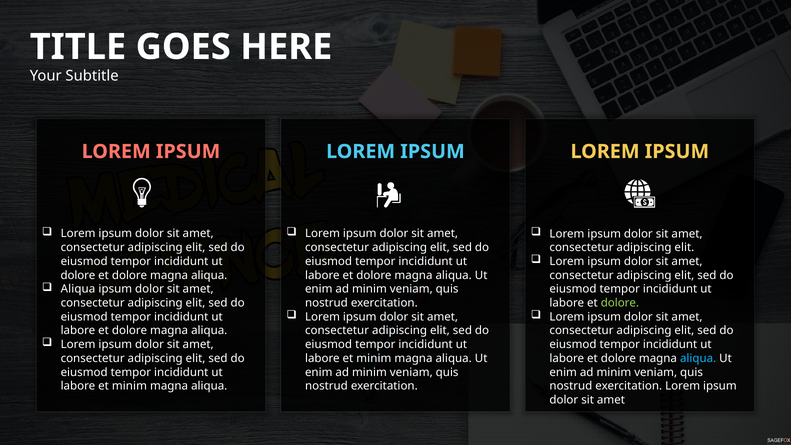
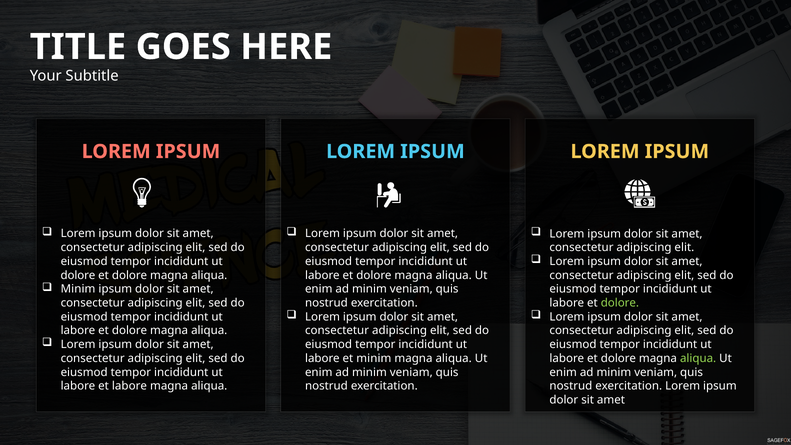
Aliqua at (78, 289): Aliqua -> Minim
aliqua at (698, 358) colour: light blue -> light green
minim at (129, 386): minim -> labore
